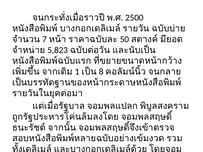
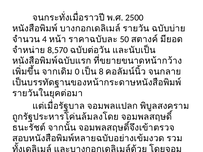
7: 7 -> 4
5,823: 5,823 -> 8,570
1: 1 -> 0
